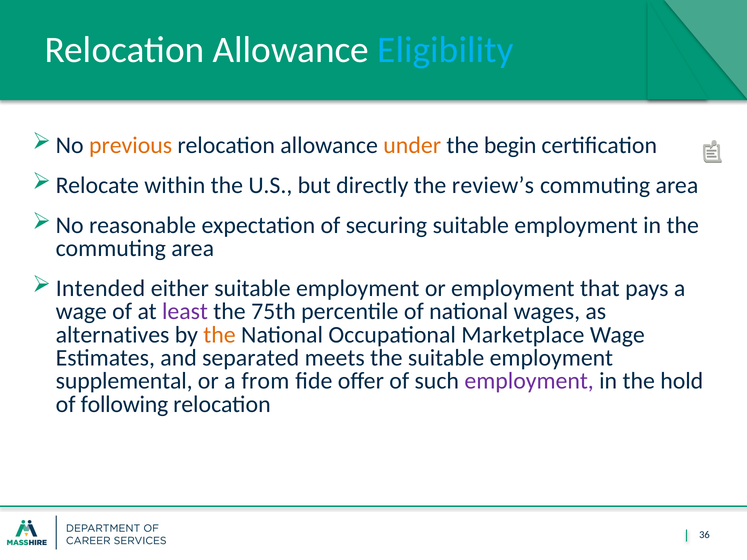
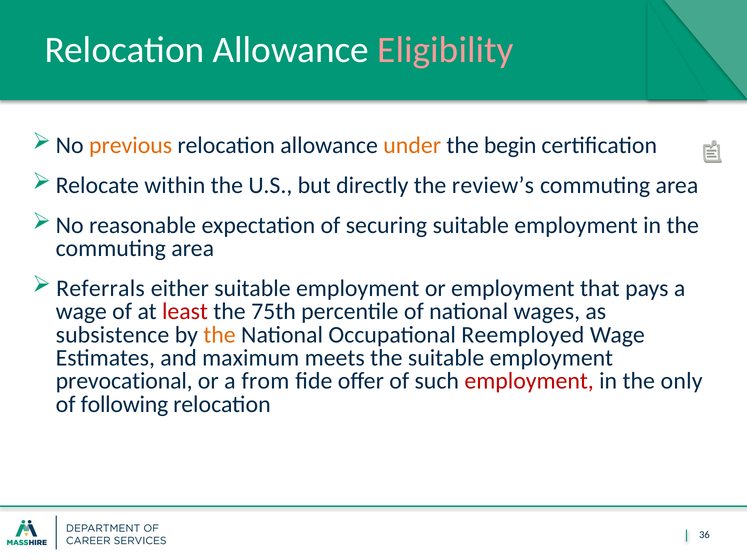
Eligibility colour: light blue -> pink
Intended: Intended -> Referrals
least colour: purple -> red
alternatives: alternatives -> subsistence
Marketplace: Marketplace -> Reemployed
separated: separated -> maximum
supplemental: supplemental -> prevocational
employment at (529, 381) colour: purple -> red
hold: hold -> only
